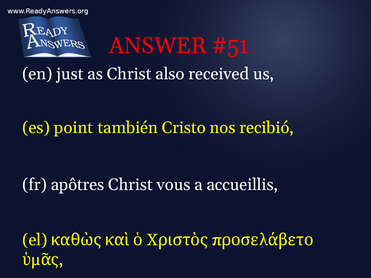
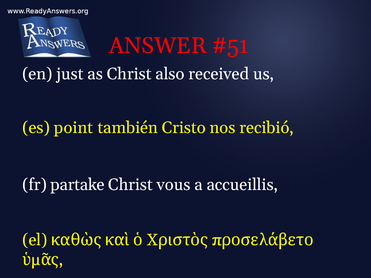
apôtres: apôtres -> partake
